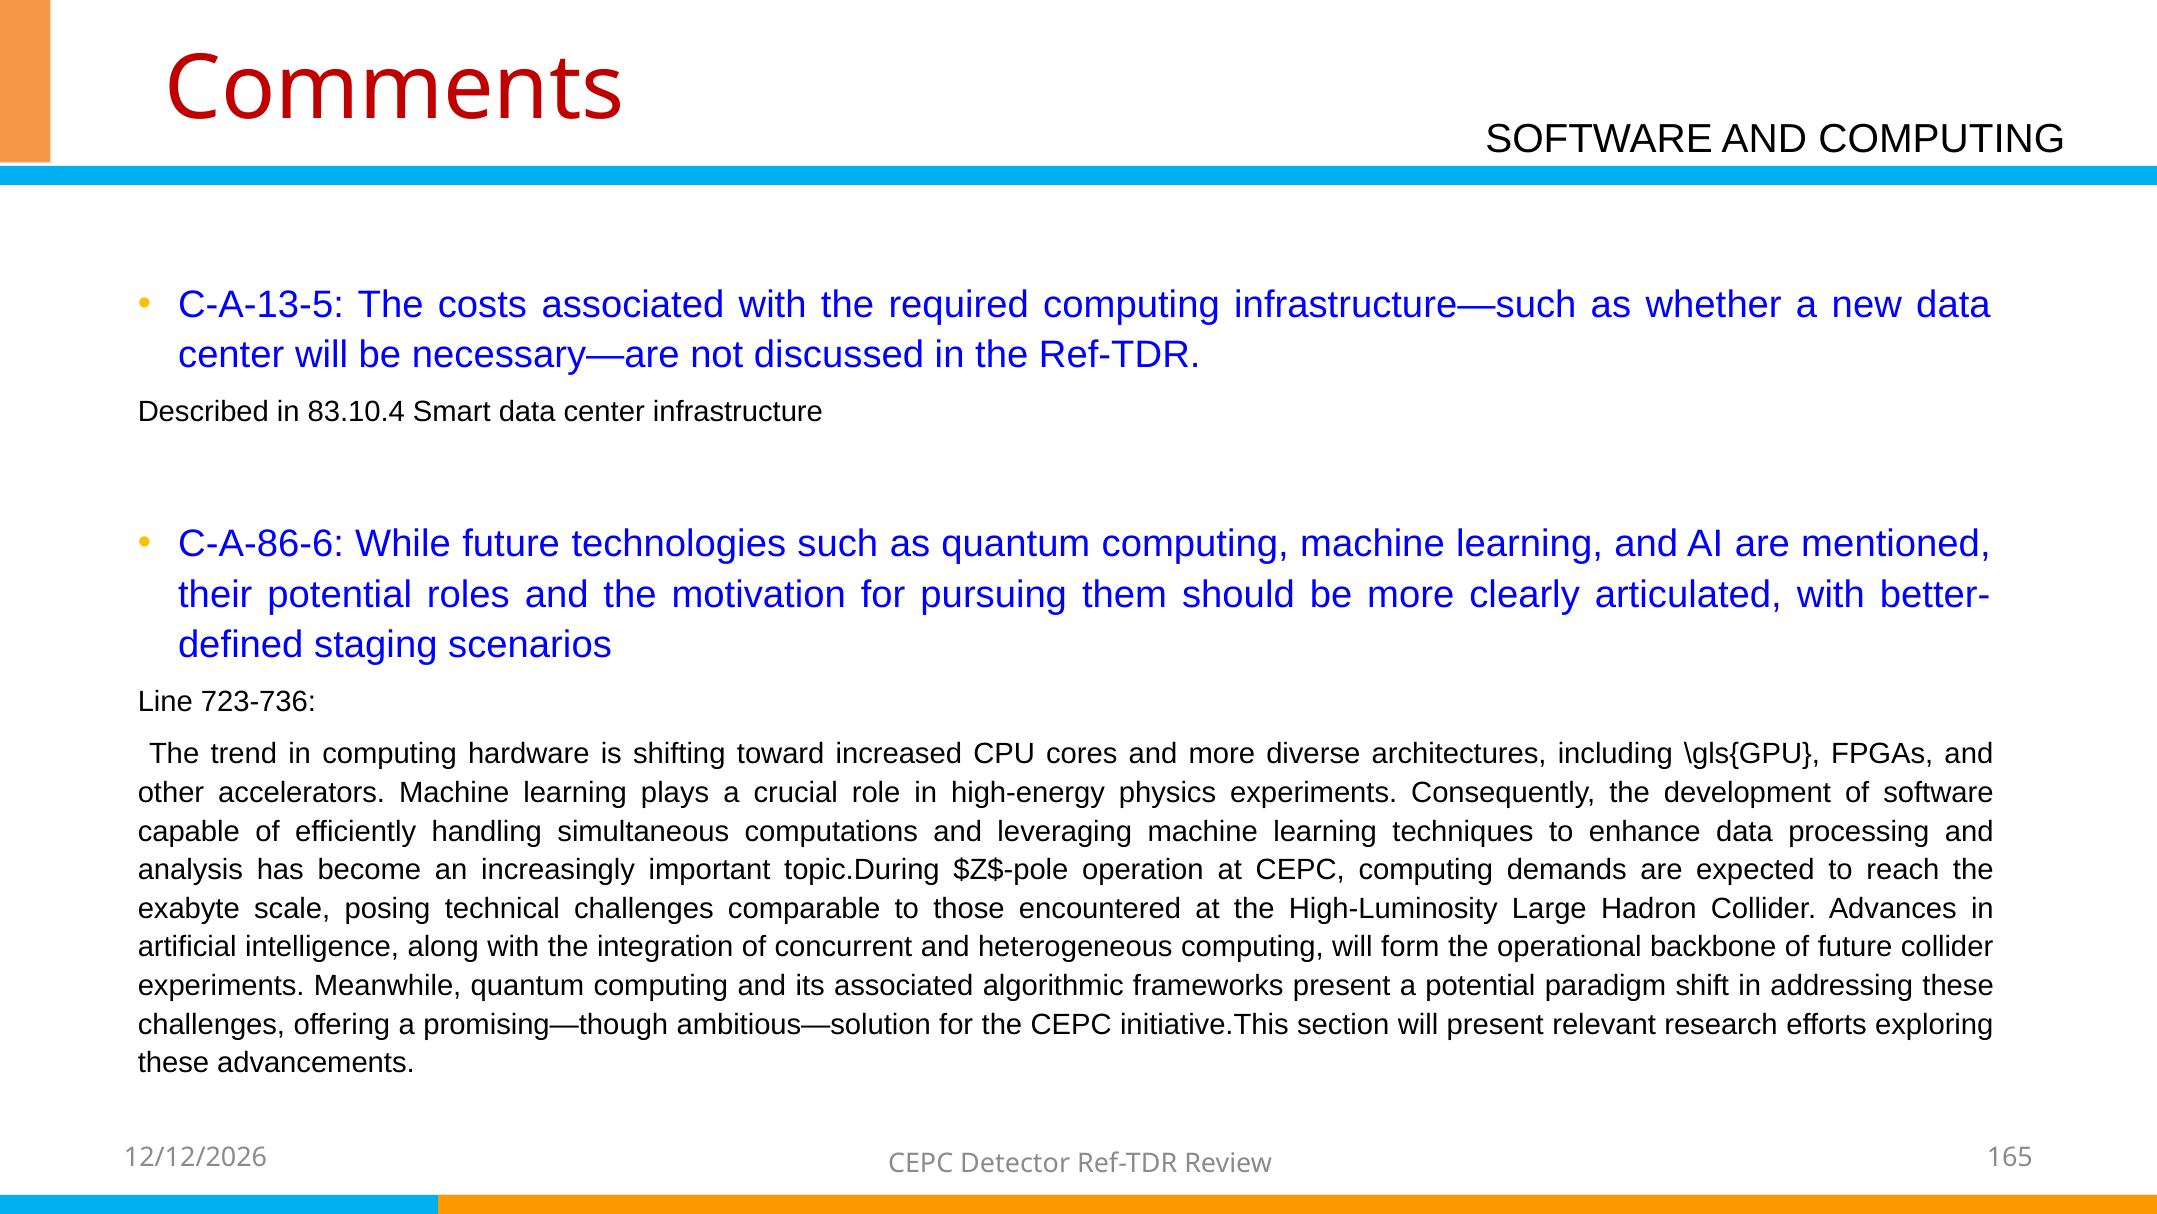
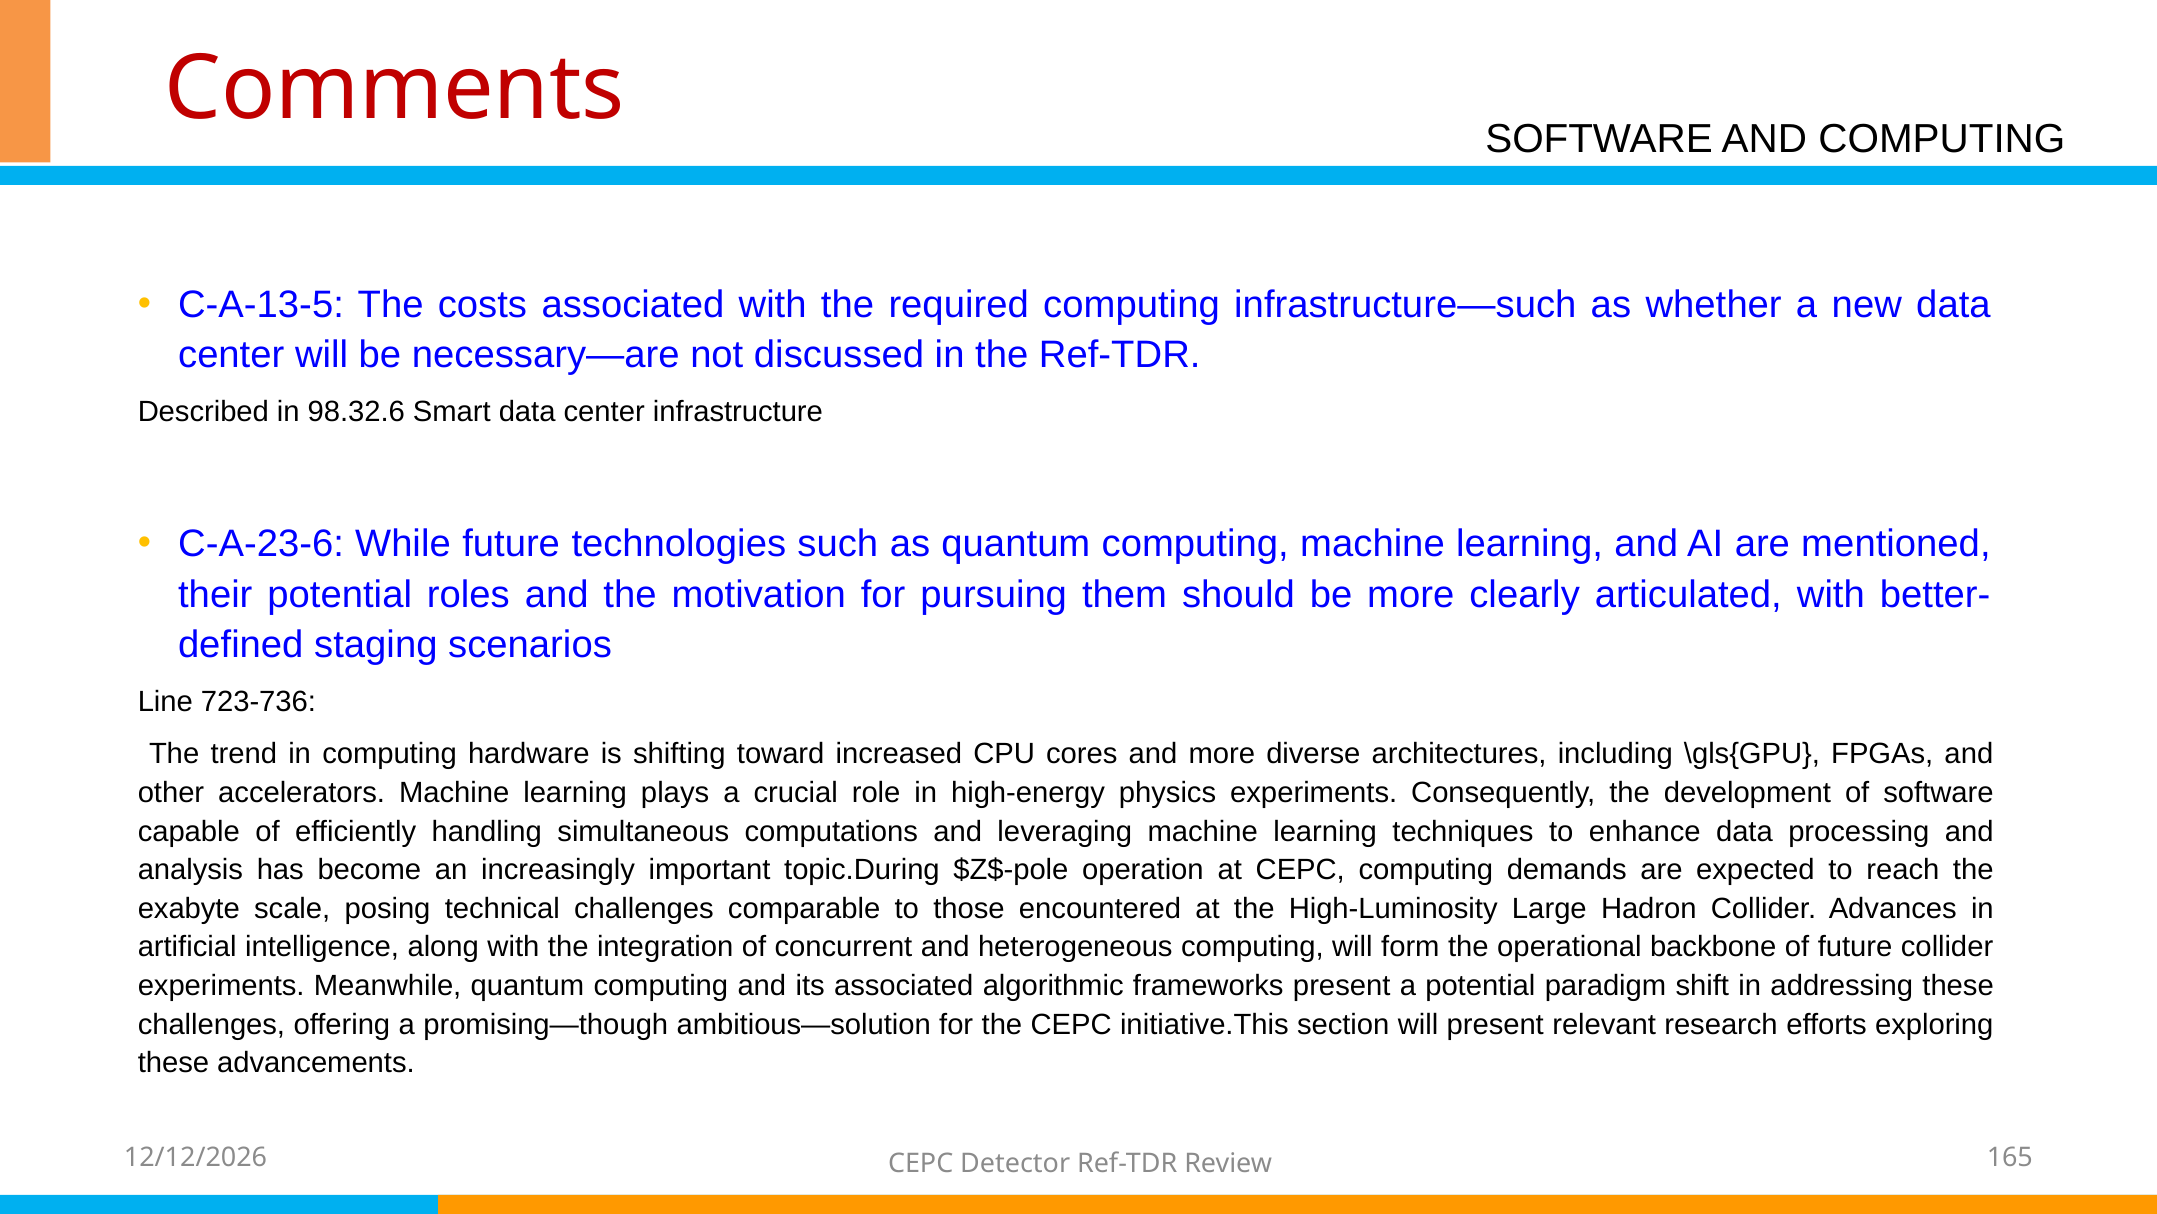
83.10.4: 83.10.4 -> 98.32.6
C-A-86-6: C-A-86-6 -> C-A-23-6
